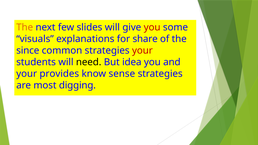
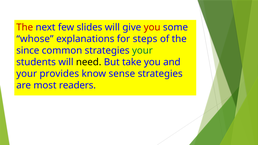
The at (25, 27) colour: orange -> red
visuals: visuals -> whose
share: share -> steps
your at (142, 51) colour: red -> green
idea: idea -> take
digging: digging -> readers
